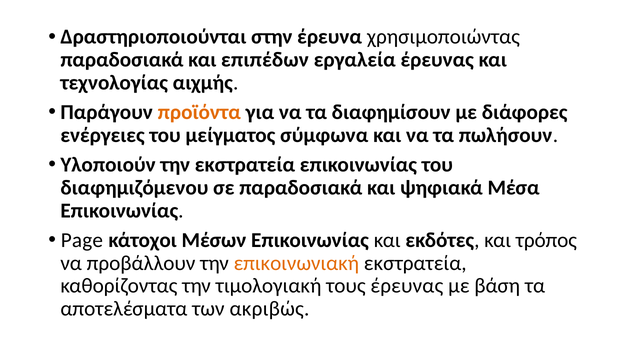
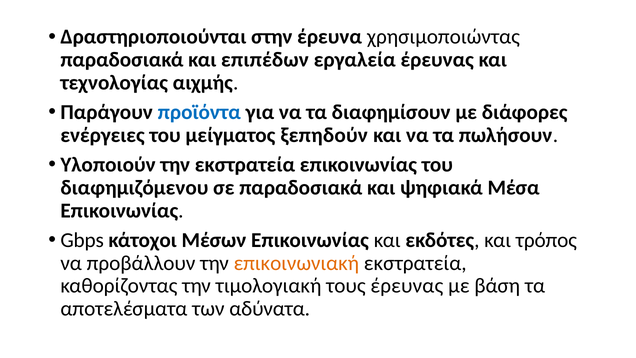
προϊόντα colour: orange -> blue
σύμφωνα: σύμφωνα -> ξεπηδούν
Page: Page -> Gbps
ακριβώς: ακριβώς -> αδύνατα
